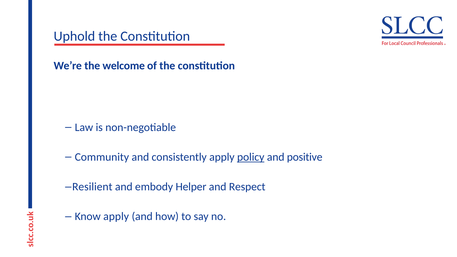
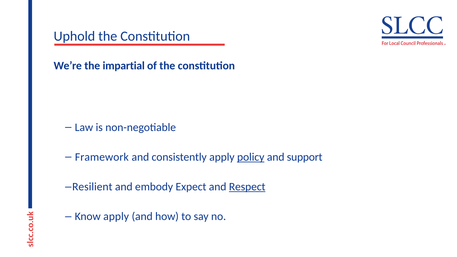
welcome: welcome -> impartial
Community: Community -> Framework
positive: positive -> support
Helper: Helper -> Expect
Respect underline: none -> present
